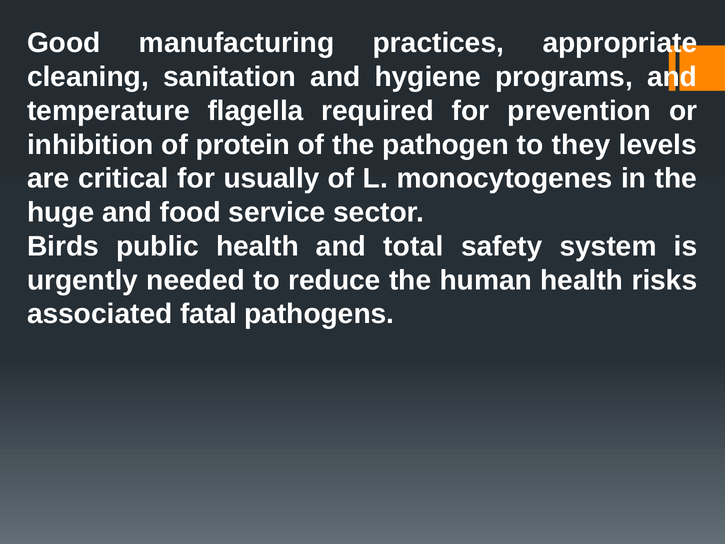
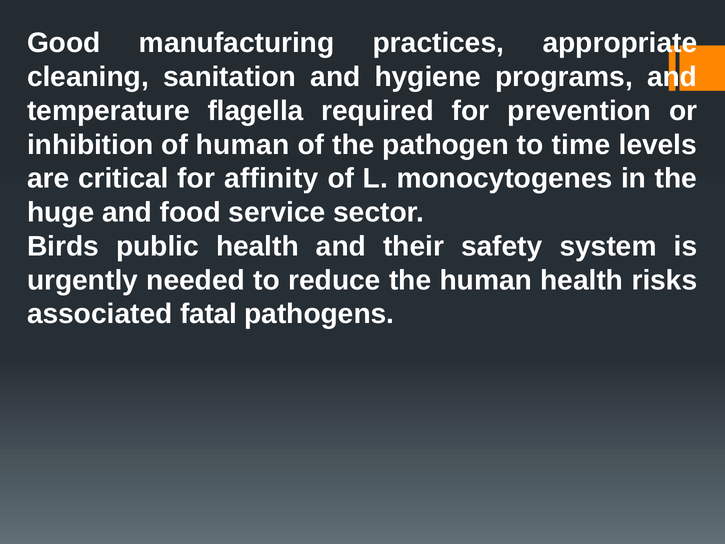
of protein: protein -> human
they: they -> time
usually: usually -> affinity
total: total -> their
